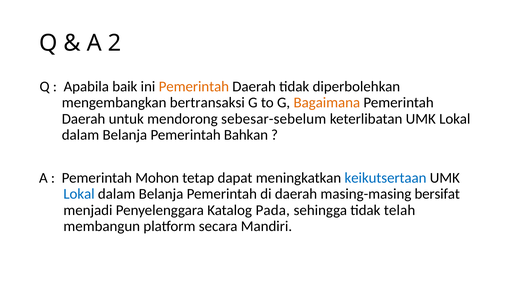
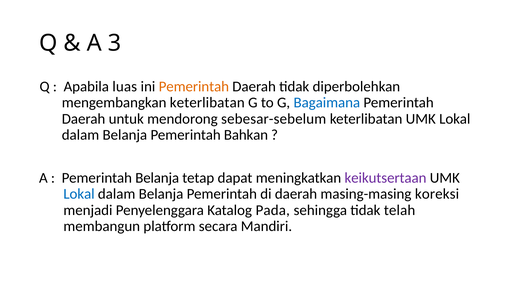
2: 2 -> 3
baik: baik -> luas
mengembangkan bertransaksi: bertransaksi -> keterlibatan
Bagaimana colour: orange -> blue
Pemerintah Mohon: Mohon -> Belanja
keikutsertaan colour: blue -> purple
bersifat: bersifat -> koreksi
